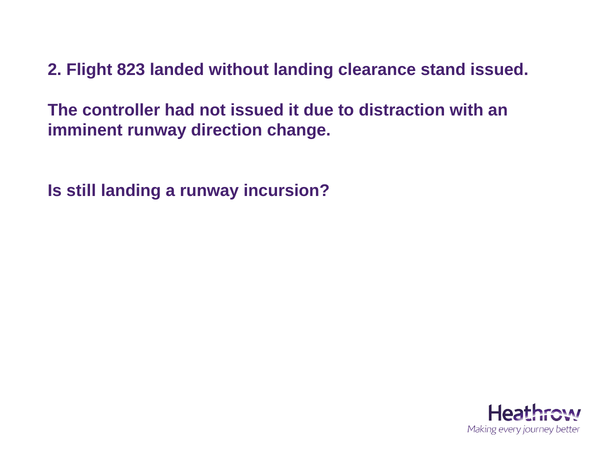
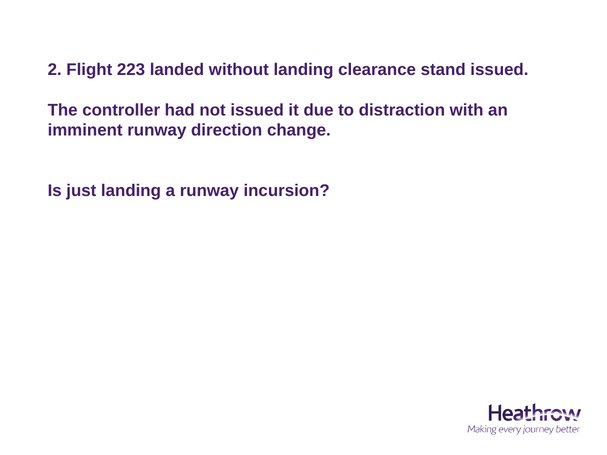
823: 823 -> 223
still: still -> just
